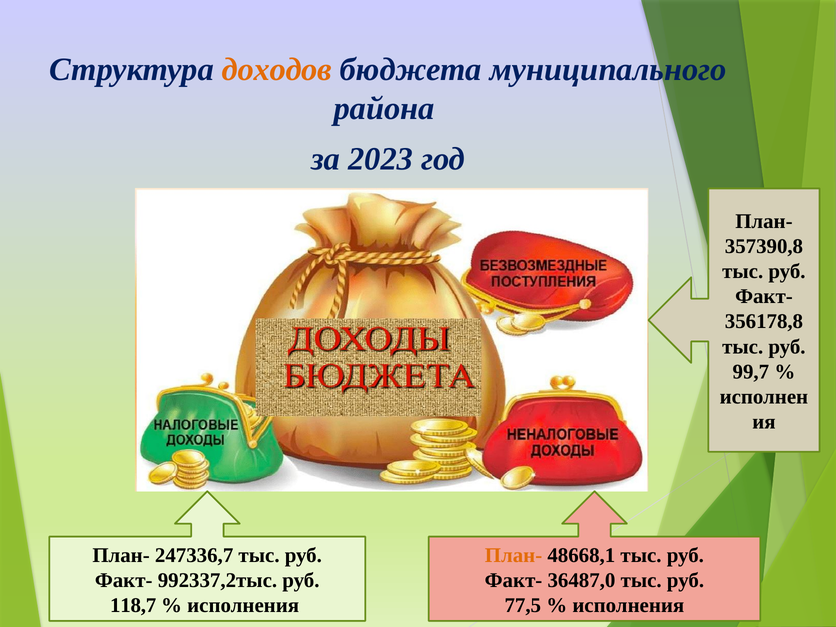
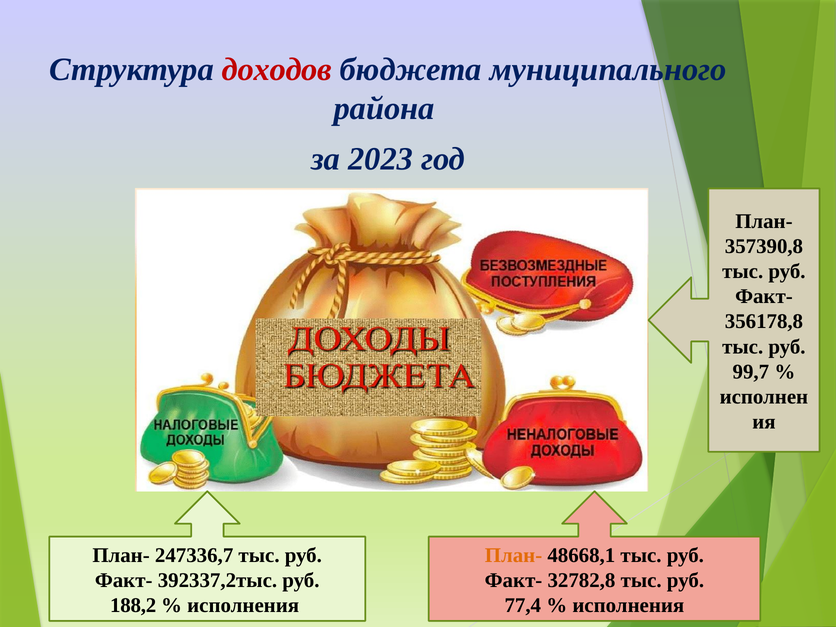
доходов colour: orange -> red
992337,2тыс: 992337,2тыс -> 392337,2тыс
36487,0: 36487,0 -> 32782,8
118,7: 118,7 -> 188,2
77,5: 77,5 -> 77,4
